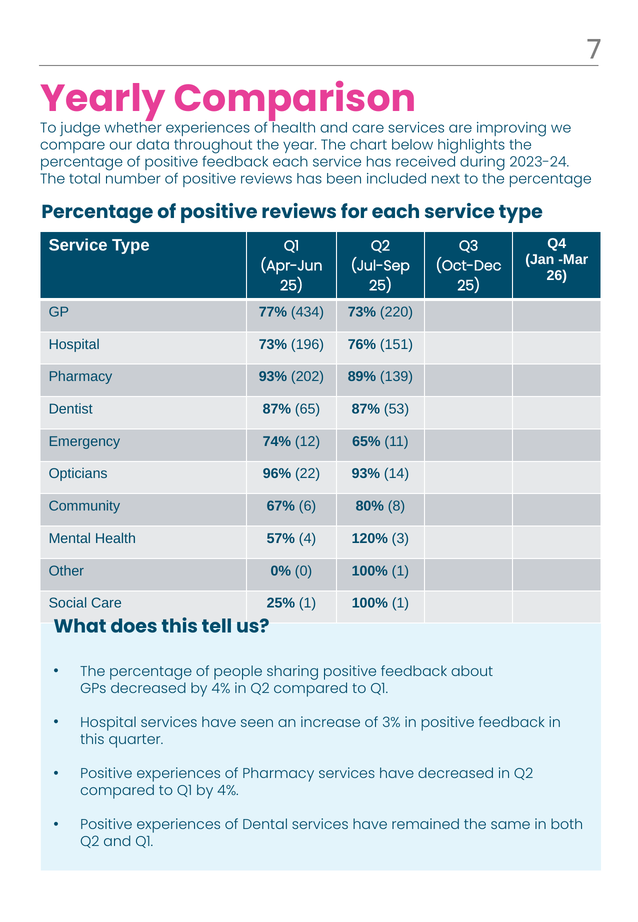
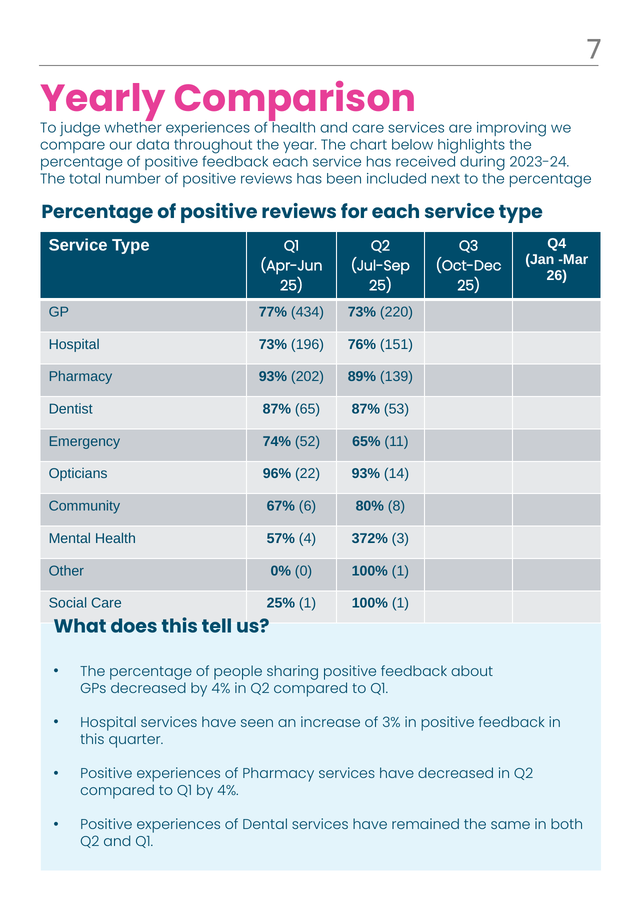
12: 12 -> 52
120%: 120% -> 372%
